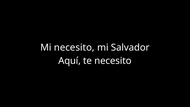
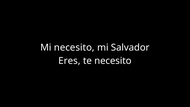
Aquí: Aquí -> Eres
